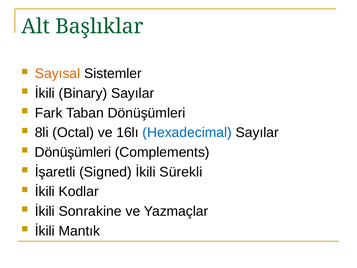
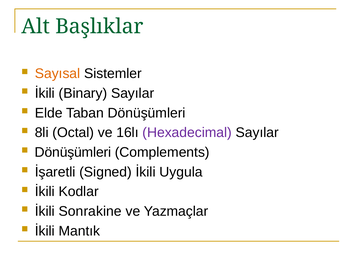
Fark: Fark -> Elde
Hexadecimal colour: blue -> purple
Sürekli: Sürekli -> Uygula
